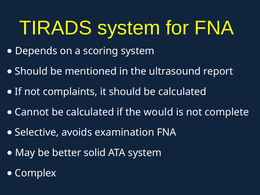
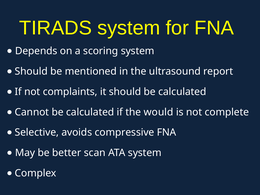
examination: examination -> compressive
solid: solid -> scan
